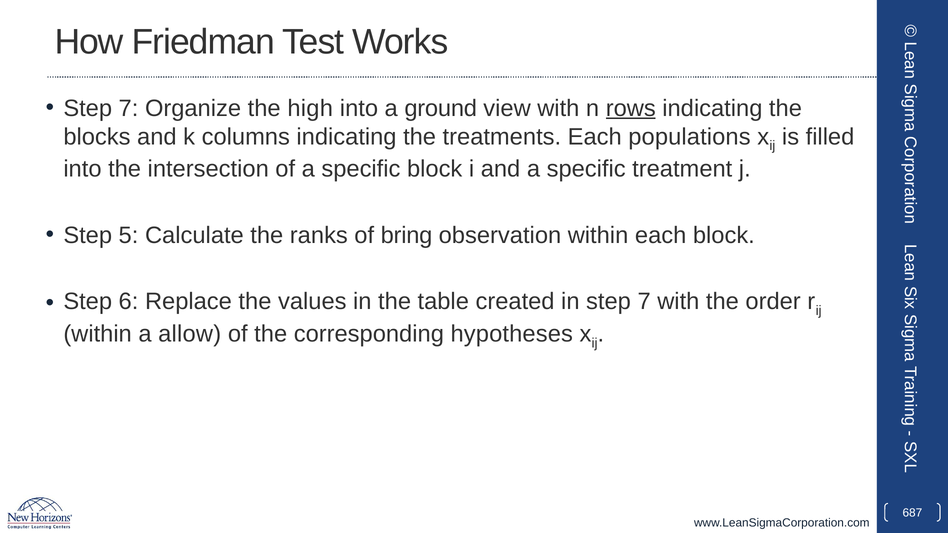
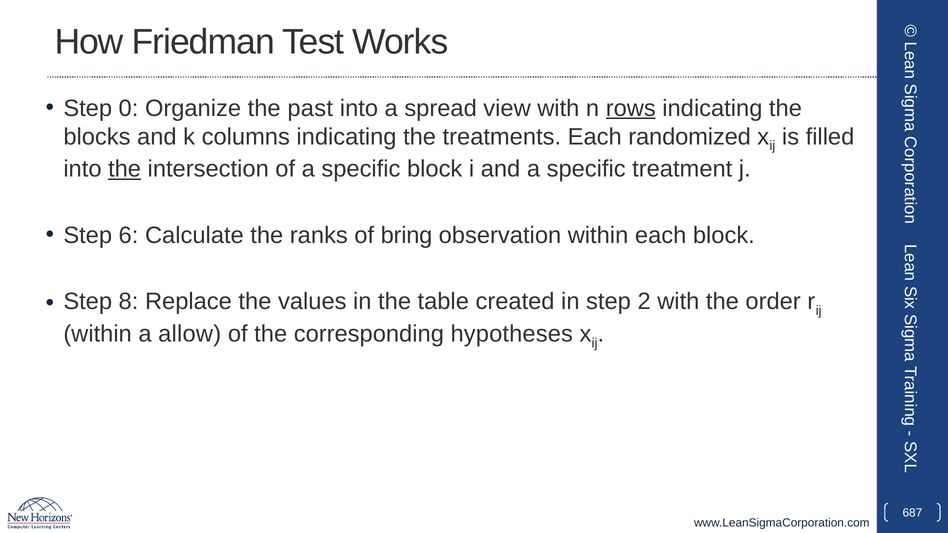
7 at (129, 108): 7 -> 0
high: high -> past
ground: ground -> spread
populations: populations -> randomized
the at (125, 169) underline: none -> present
5: 5 -> 6
6: 6 -> 8
in step 7: 7 -> 2
